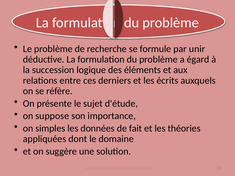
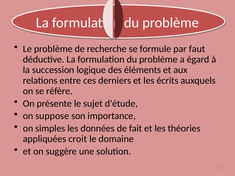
unir: unir -> faut
dont: dont -> croit
